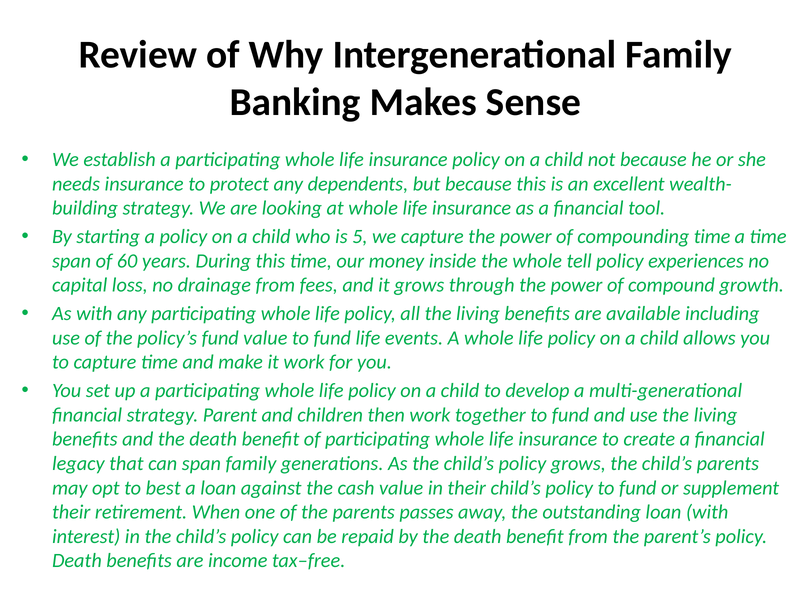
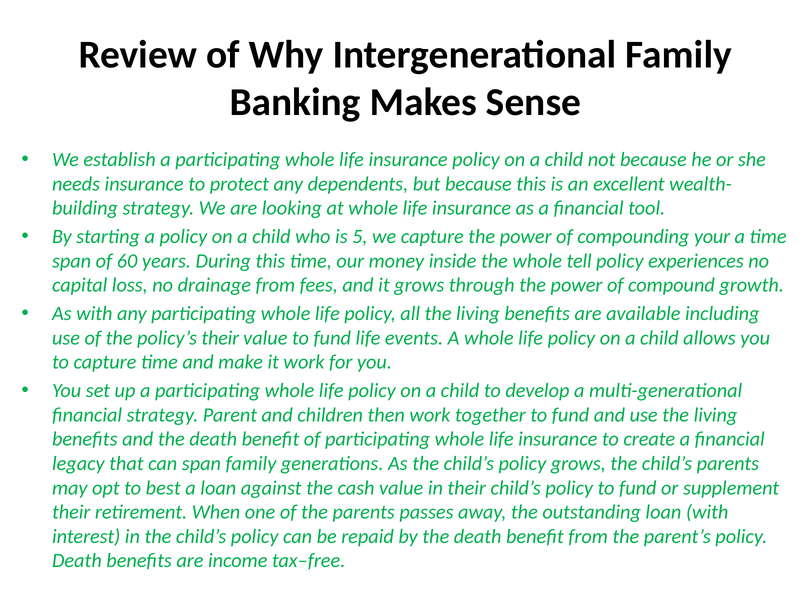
compounding time: time -> your
policy’s fund: fund -> their
